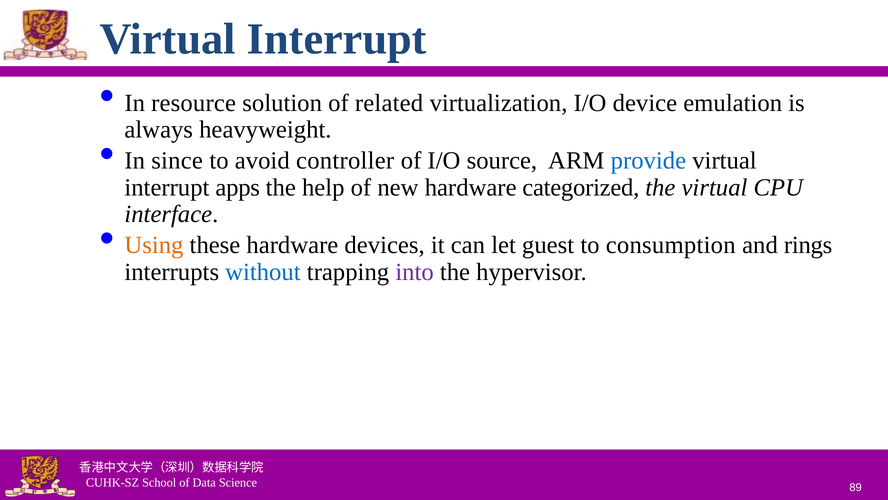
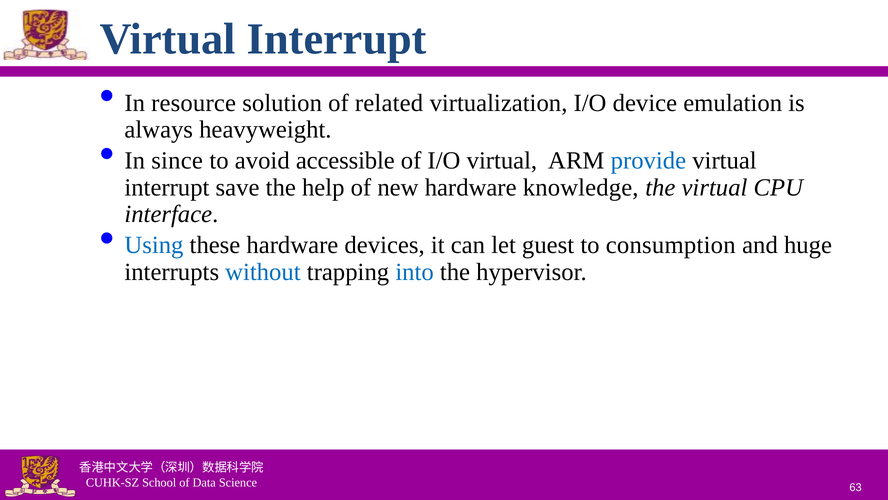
controller: controller -> accessible
I/O source: source -> virtual
apps: apps -> save
categorized: categorized -> knowledge
Using colour: orange -> blue
rings: rings -> huge
into colour: purple -> blue
89: 89 -> 63
